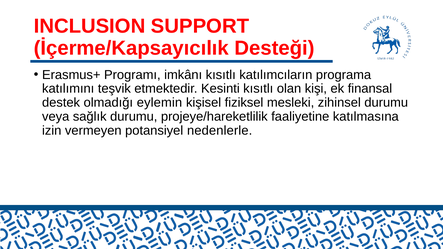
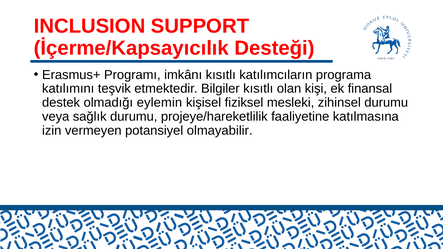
Kesinti: Kesinti -> Bilgiler
nedenlerle: nedenlerle -> olmayabilir
